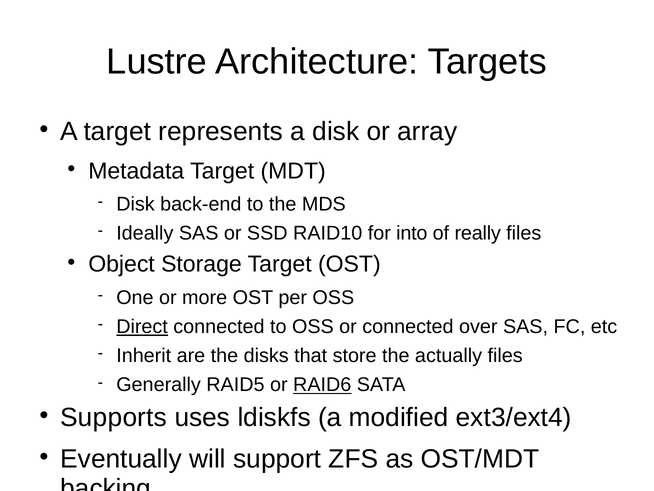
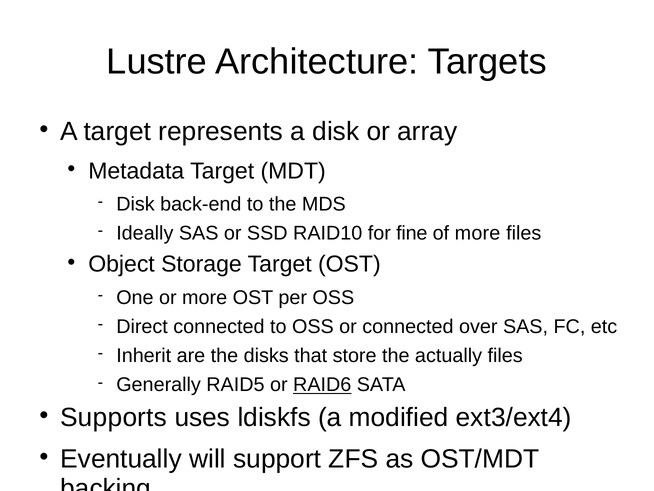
into: into -> fine
of really: really -> more
Direct underline: present -> none
